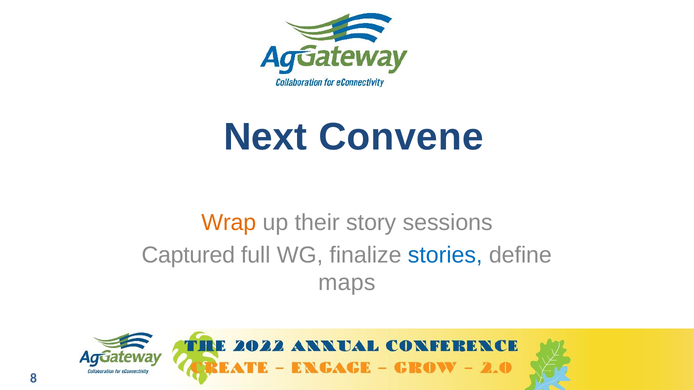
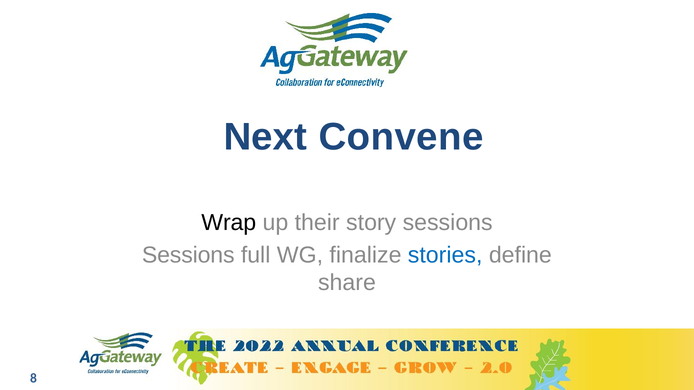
Wrap colour: orange -> black
Captured at (188, 255): Captured -> Sessions
maps: maps -> share
